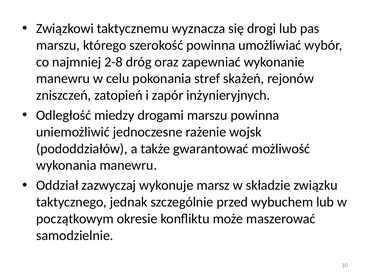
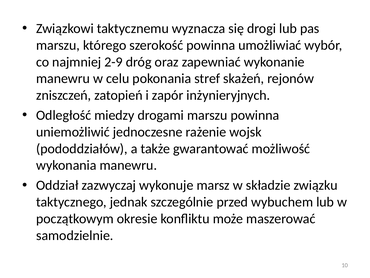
2-8: 2-8 -> 2-9
